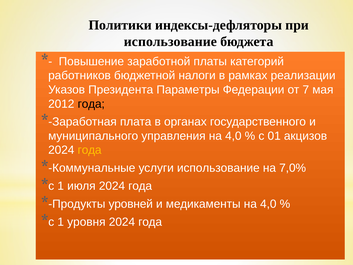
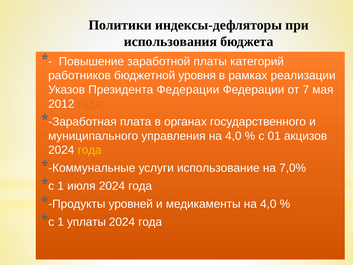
использование at (170, 42): использование -> использования
налоги: налоги -> уровня
Президента Параметры: Параметры -> Федерации
года at (91, 104) colour: black -> orange
уровня: уровня -> уплаты
